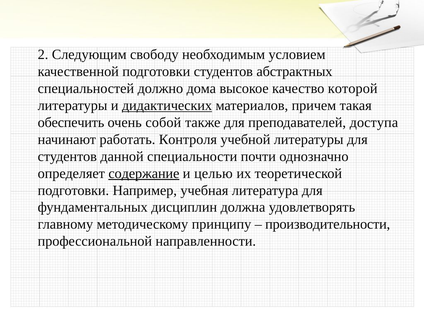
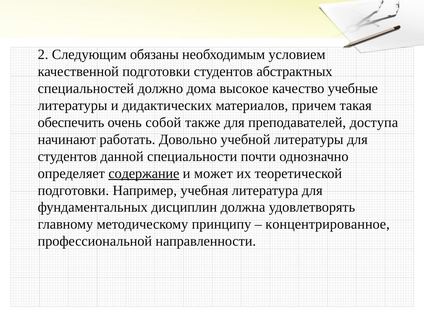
свободу: свободу -> обязаны
которой: которой -> учебные
дидактических underline: present -> none
Контроля: Контроля -> Довольно
целью: целью -> может
производительности: производительности -> концентрированное
